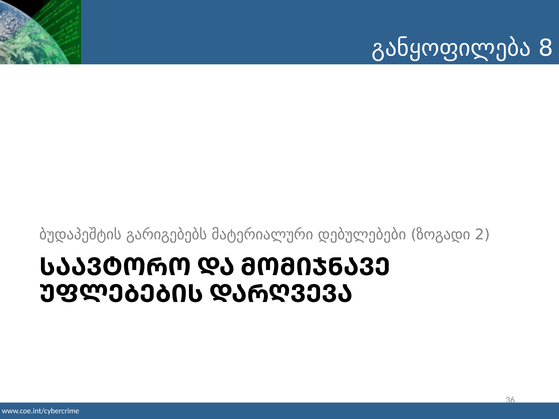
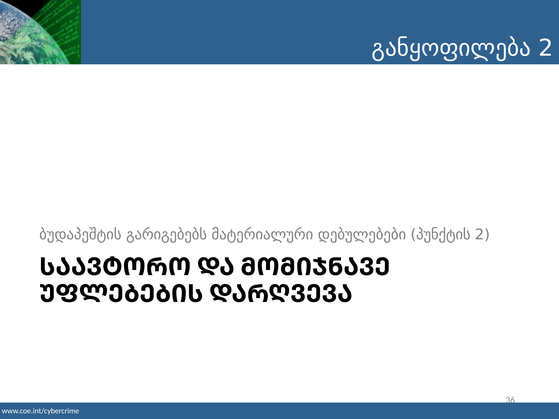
განყოფილება 8: 8 -> 2
ზოგადი: ზოგადი -> პუნქტის
